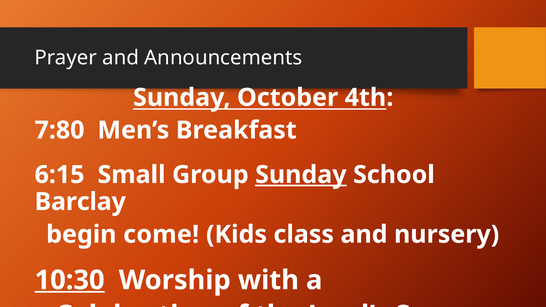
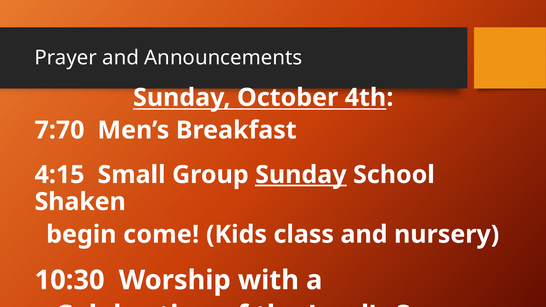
7:80: 7:80 -> 7:70
6:15: 6:15 -> 4:15
Barclay: Barclay -> Shaken
10:30 underline: present -> none
